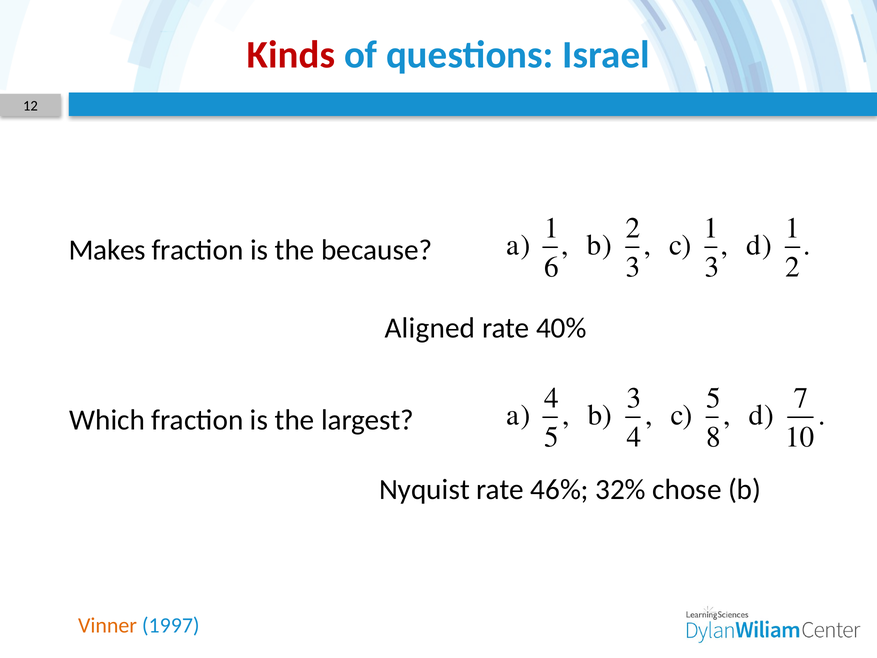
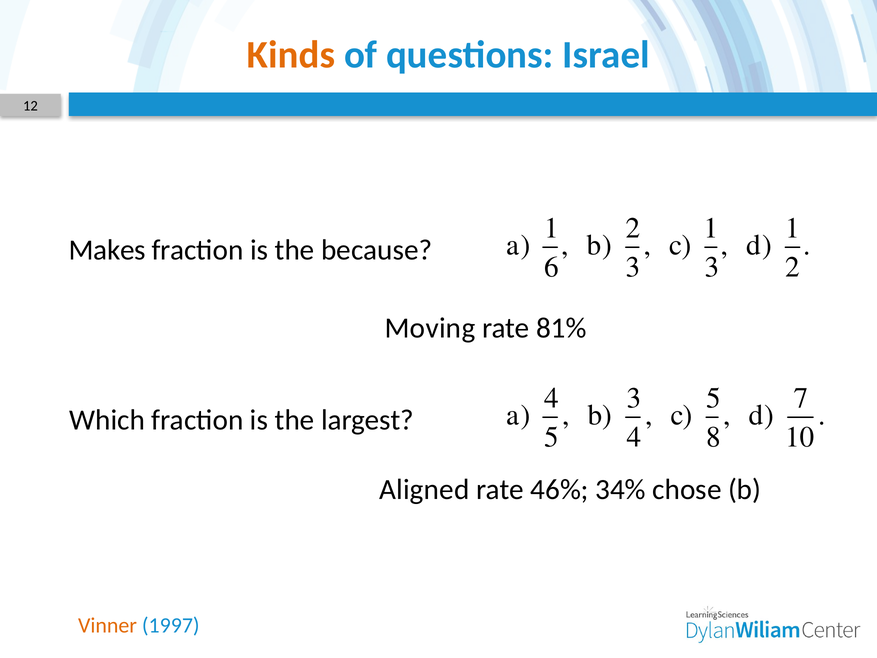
Kinds colour: red -> orange
Aligned: Aligned -> Moving
40%: 40% -> 81%
Nyquist: Nyquist -> Aligned
32%: 32% -> 34%
